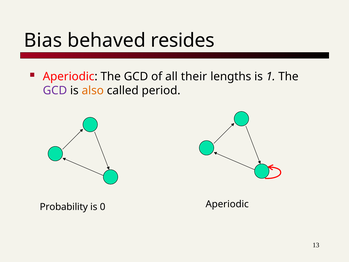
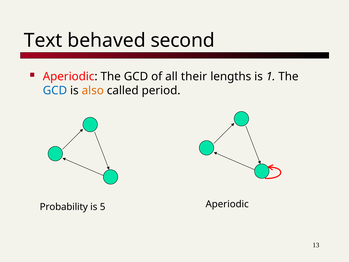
Bias: Bias -> Text
resides: resides -> second
GCD at (55, 90) colour: purple -> blue
0: 0 -> 5
